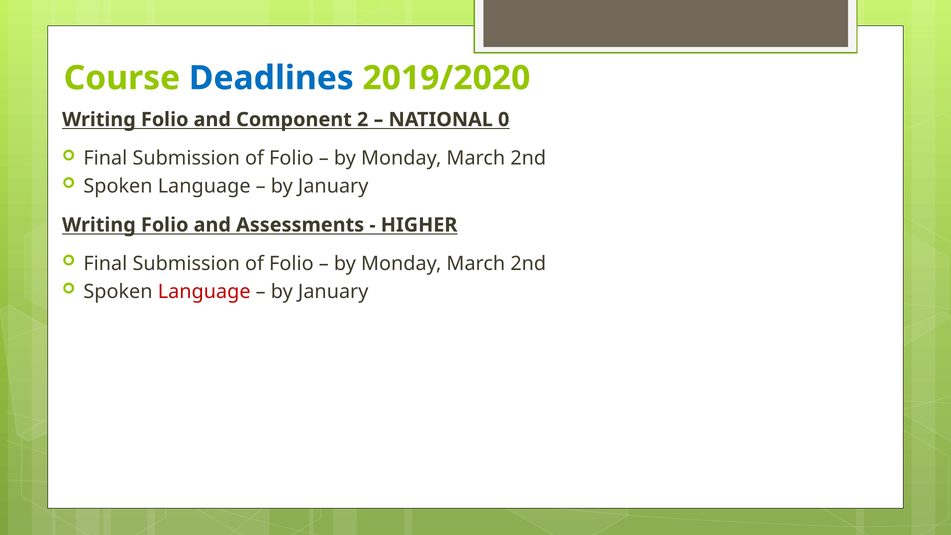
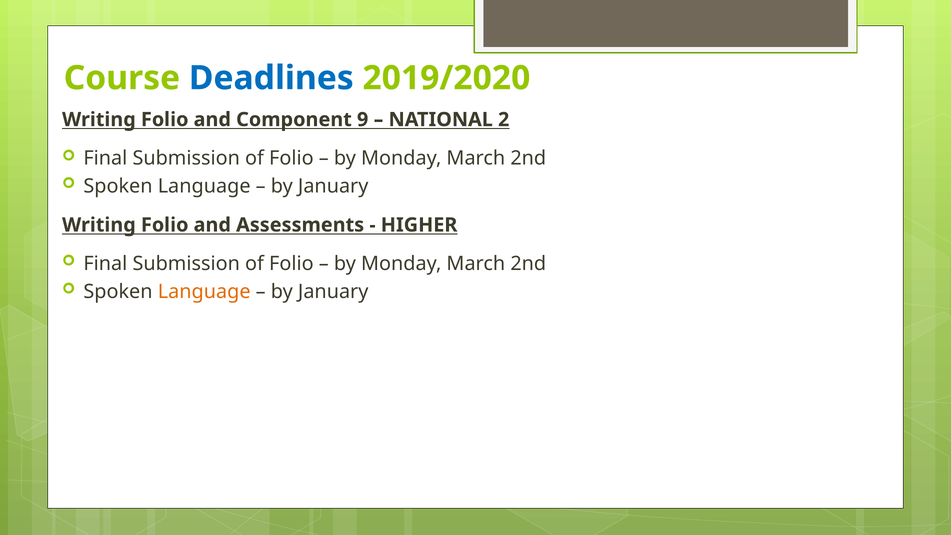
2: 2 -> 9
0: 0 -> 2
Language at (204, 292) colour: red -> orange
